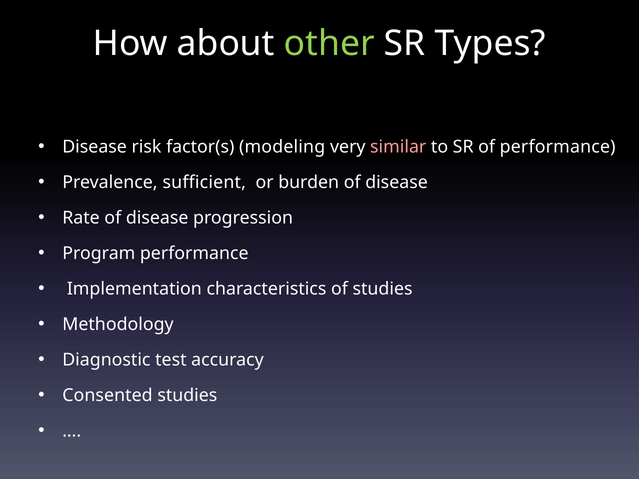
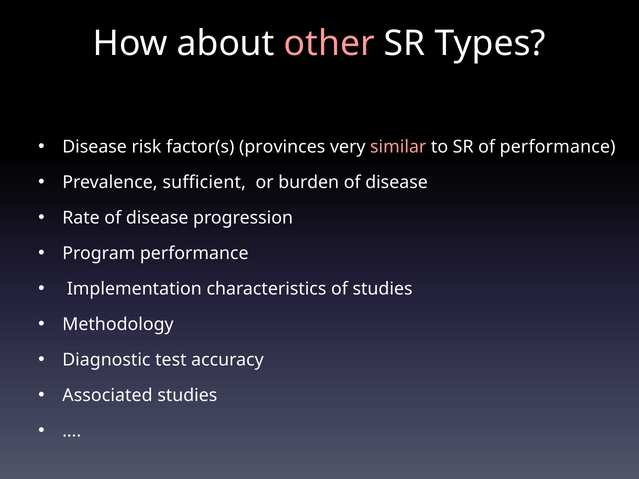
other colour: light green -> pink
modeling: modeling -> provinces
Consented: Consented -> Associated
